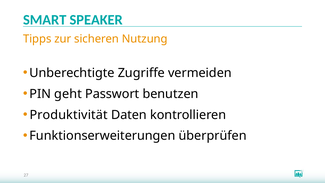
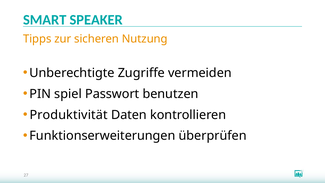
geht: geht -> spiel
